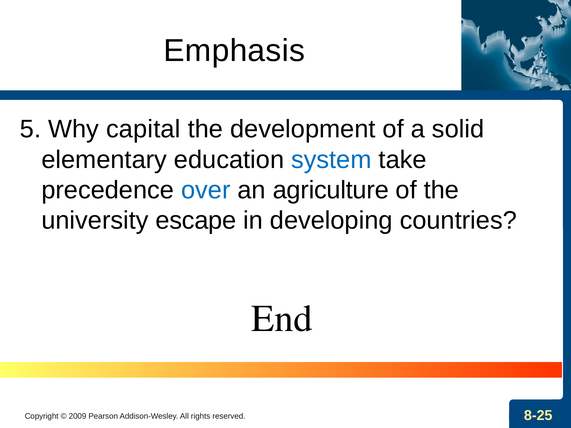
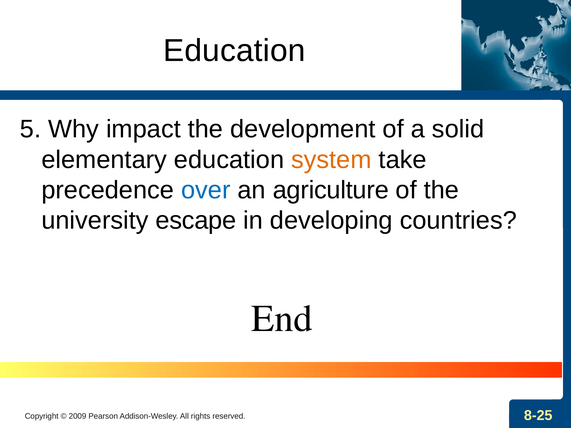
Emphasis at (234, 51): Emphasis -> Education
capital: capital -> impact
system colour: blue -> orange
